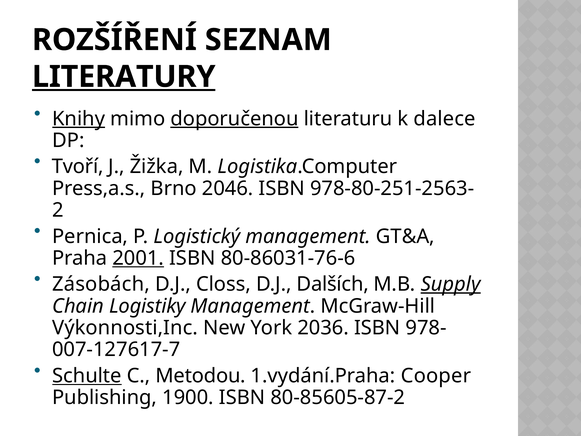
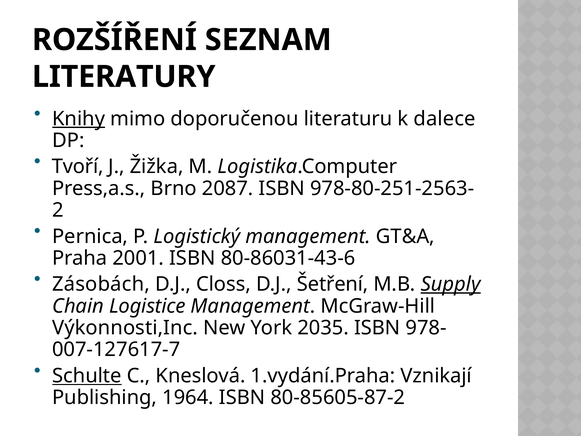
LITERATURY underline: present -> none
doporučenou underline: present -> none
2046: 2046 -> 2087
2001 underline: present -> none
80-86031-76-6: 80-86031-76-6 -> 80-86031-43-6
Dalších: Dalších -> Šetření
Logistiky: Logistiky -> Logistice
2036: 2036 -> 2035
Metodou: Metodou -> Kneslová
Cooper: Cooper -> Vznikají
1900: 1900 -> 1964
